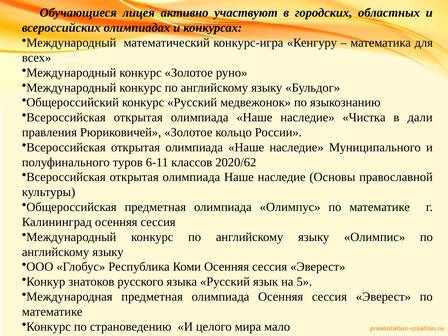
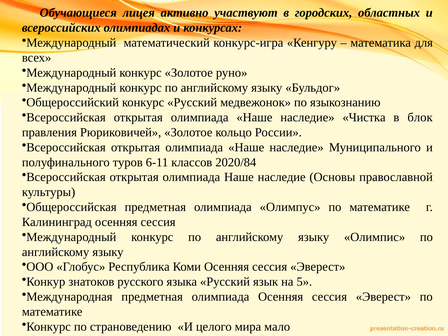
дали: дали -> блок
2020/62: 2020/62 -> 2020/84
